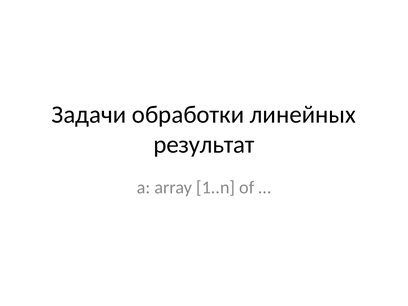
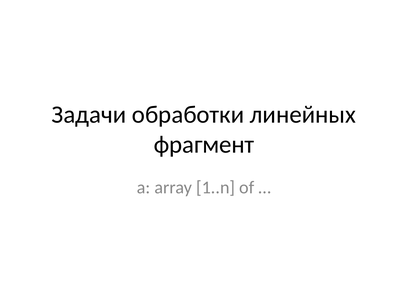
результат: результат -> фрагмент
